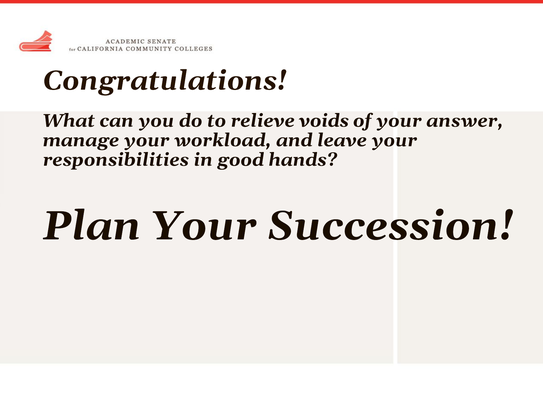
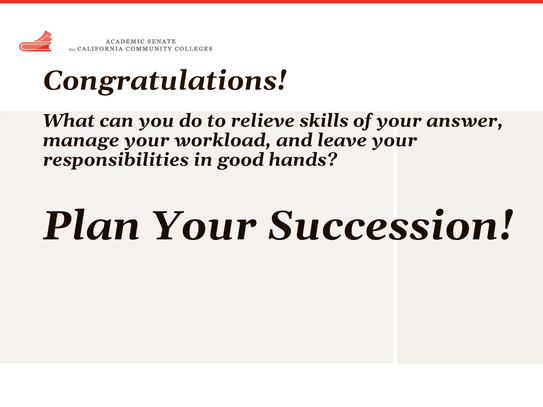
voids: voids -> skills
